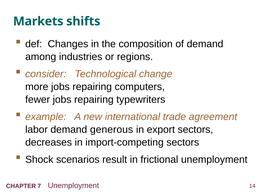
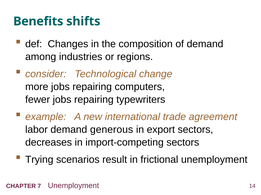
Markets: Markets -> Benefits
Shock: Shock -> Trying
